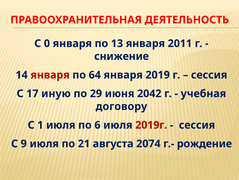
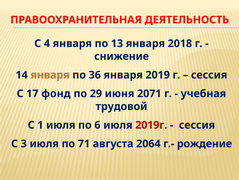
0: 0 -> 4
2011: 2011 -> 2018
января at (50, 75) colour: red -> orange
64: 64 -> 36
иную: иную -> фонд
2042: 2042 -> 2071
договору: договору -> трудовой
9: 9 -> 3
21: 21 -> 71
2074: 2074 -> 2064
